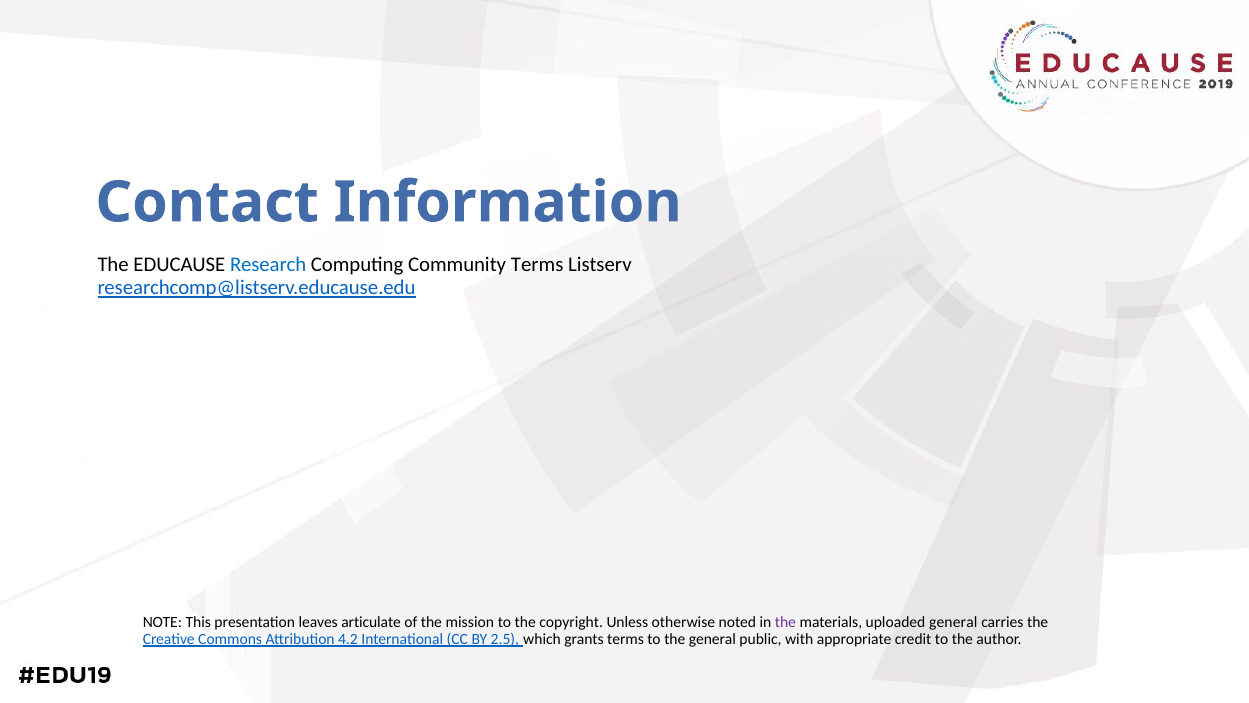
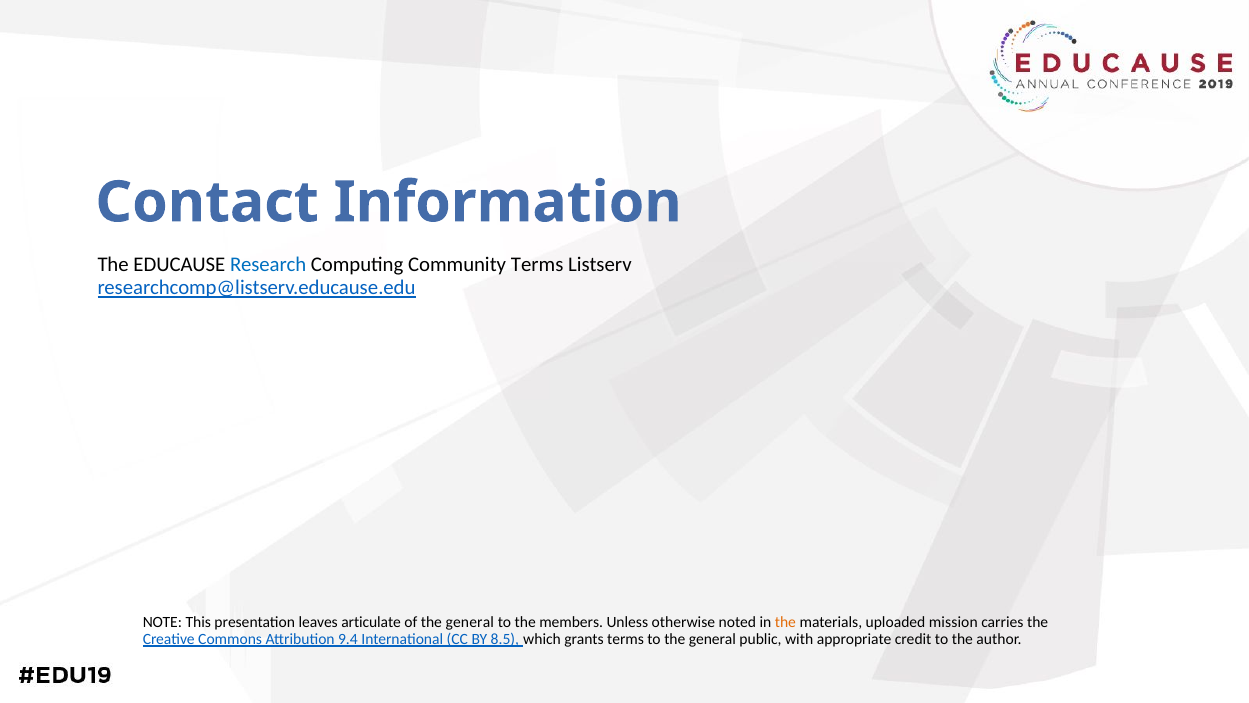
of the mission: mission -> general
copyright: copyright -> members
the at (785, 622) colour: purple -> orange
uploaded general: general -> mission
4.2: 4.2 -> 9.4
2.5: 2.5 -> 8.5
